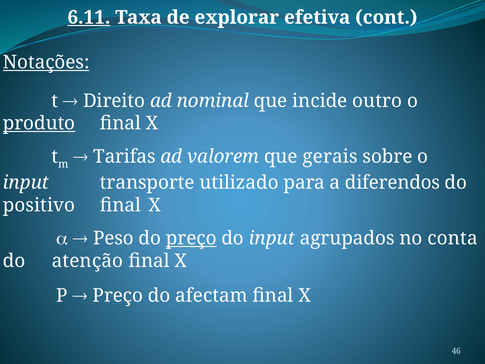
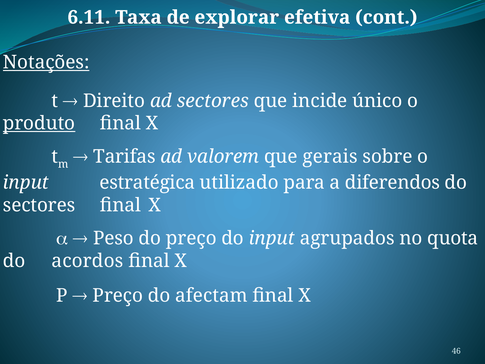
6.11 underline: present -> none
ad nominal: nominal -> sectores
outro: outro -> único
transporte: transporte -> estratégica
positivo at (39, 205): positivo -> sectores
preço at (191, 238) underline: present -> none
conta: conta -> quota
atenção: atenção -> acordos
